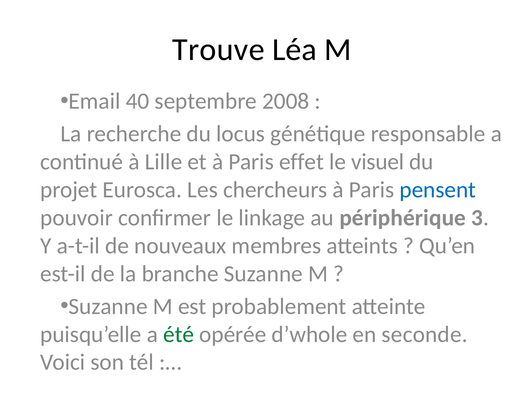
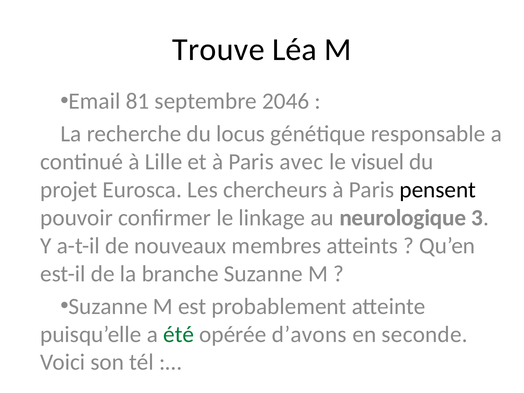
40: 40 -> 81
2008: 2008 -> 2046
effet: effet -> avec
pensent colour: blue -> black
périphérique: périphérique -> neurologique
d’whole: d’whole -> d’avons
